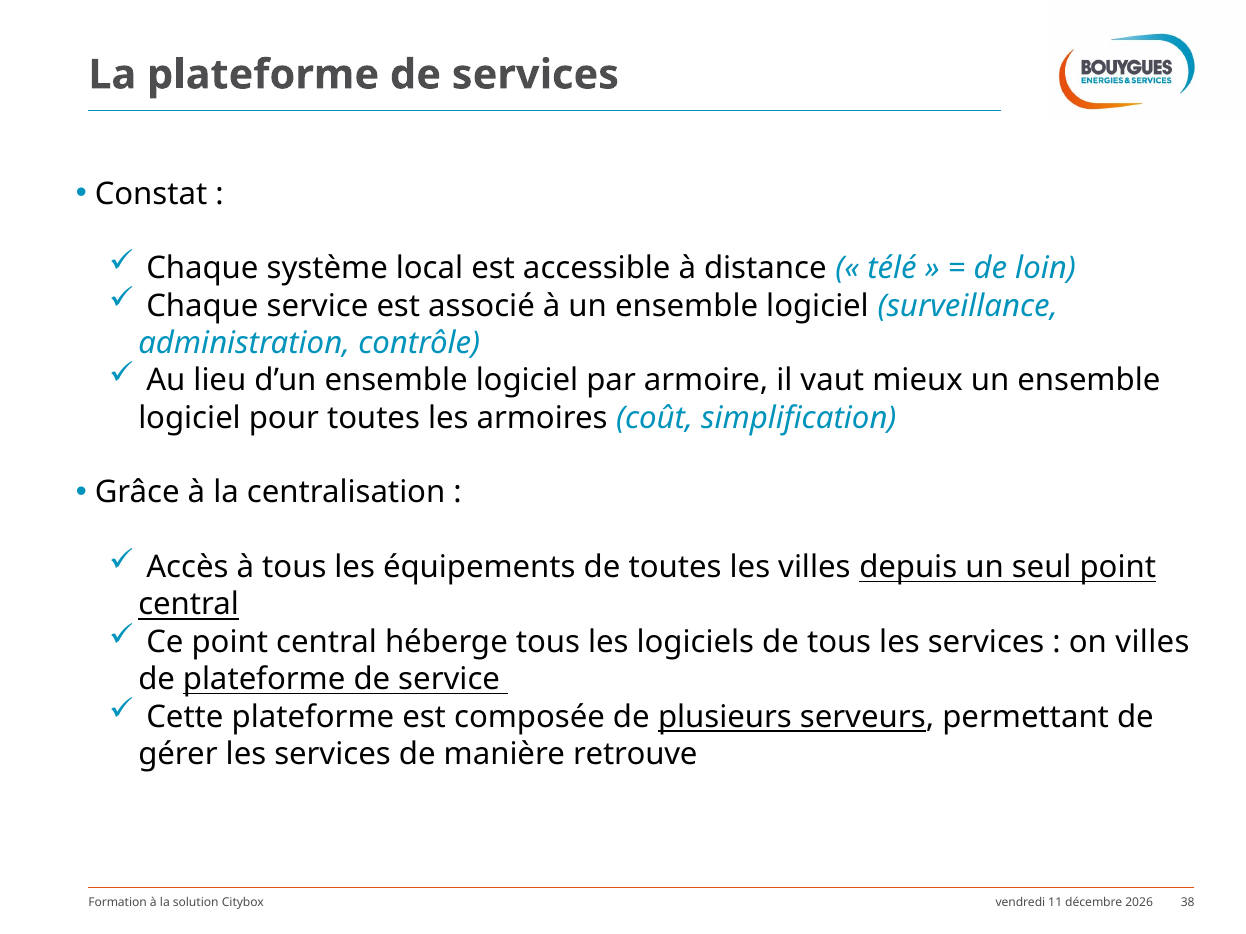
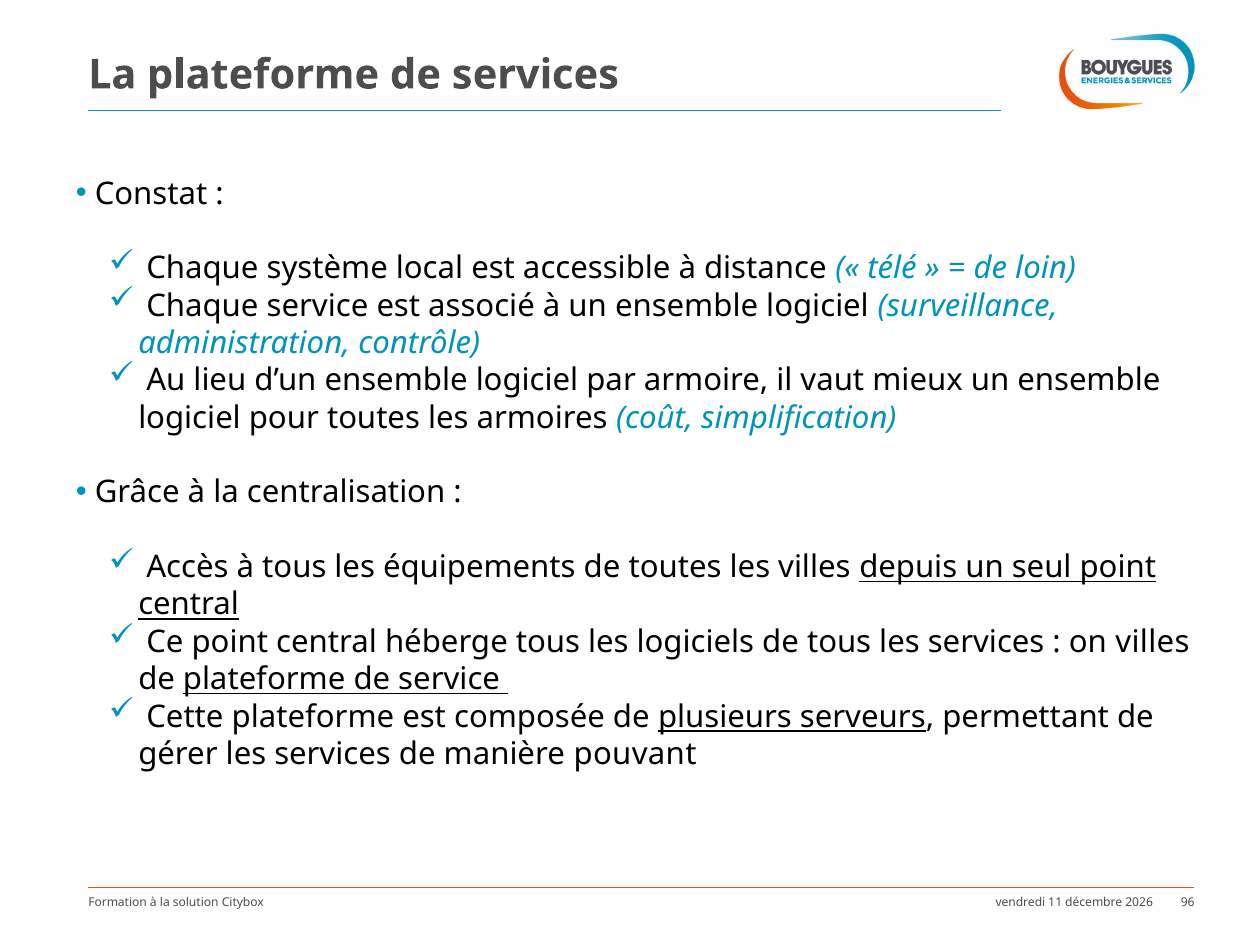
retrouve: retrouve -> pouvant
38: 38 -> 96
